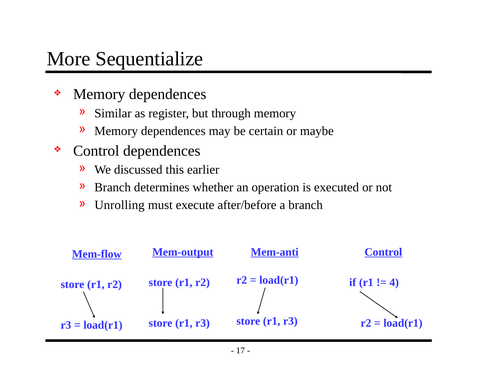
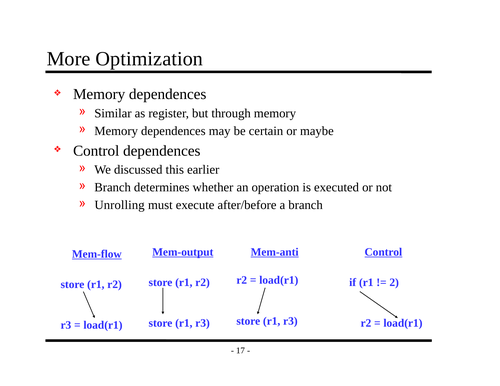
Sequentialize: Sequentialize -> Optimization
4: 4 -> 2
